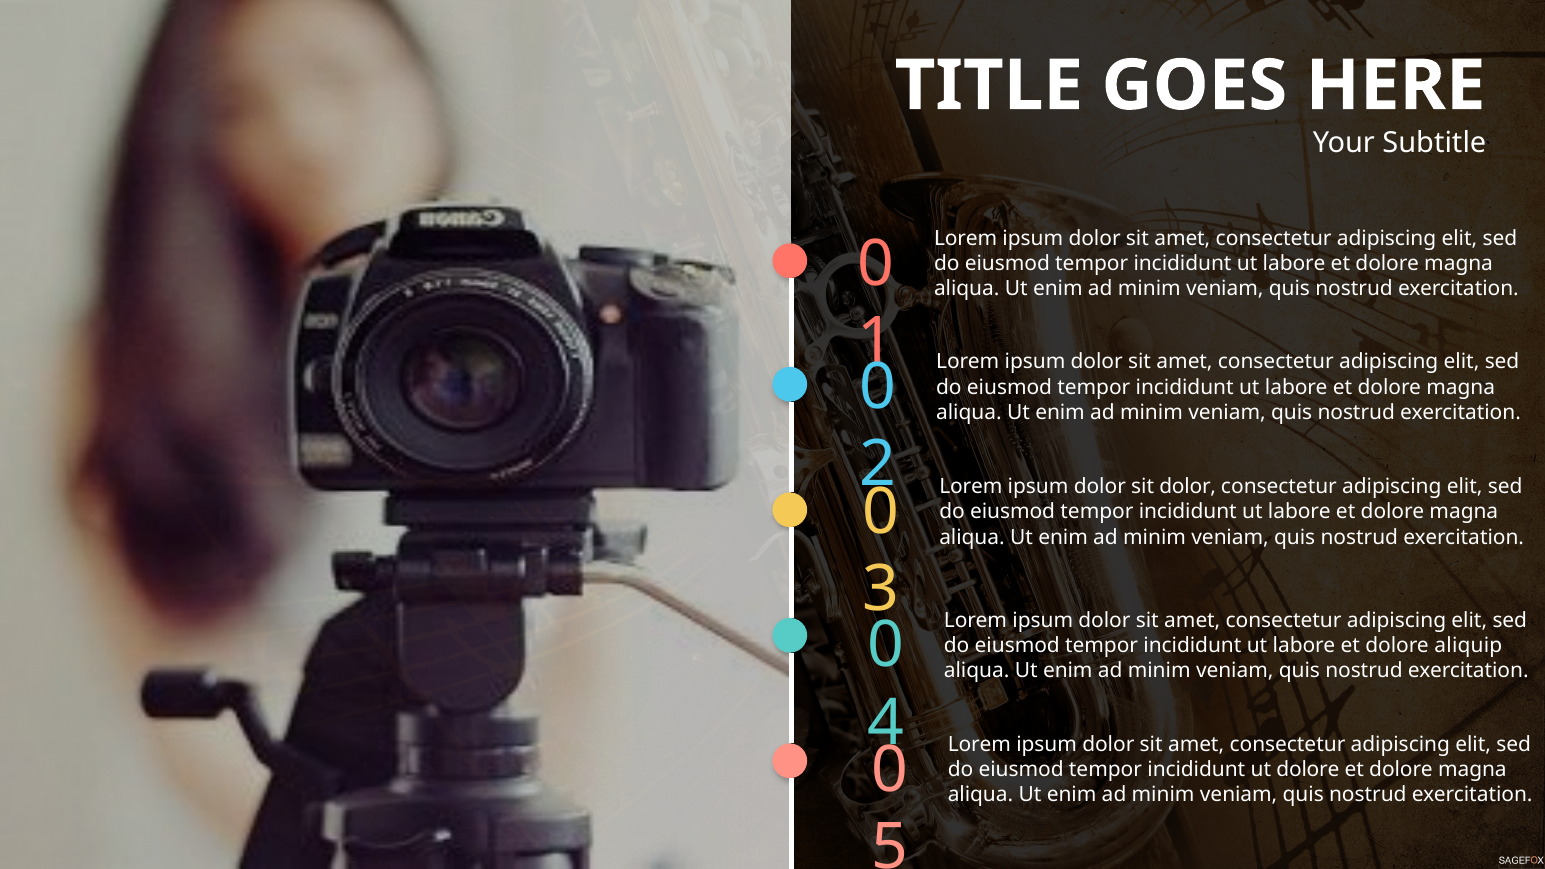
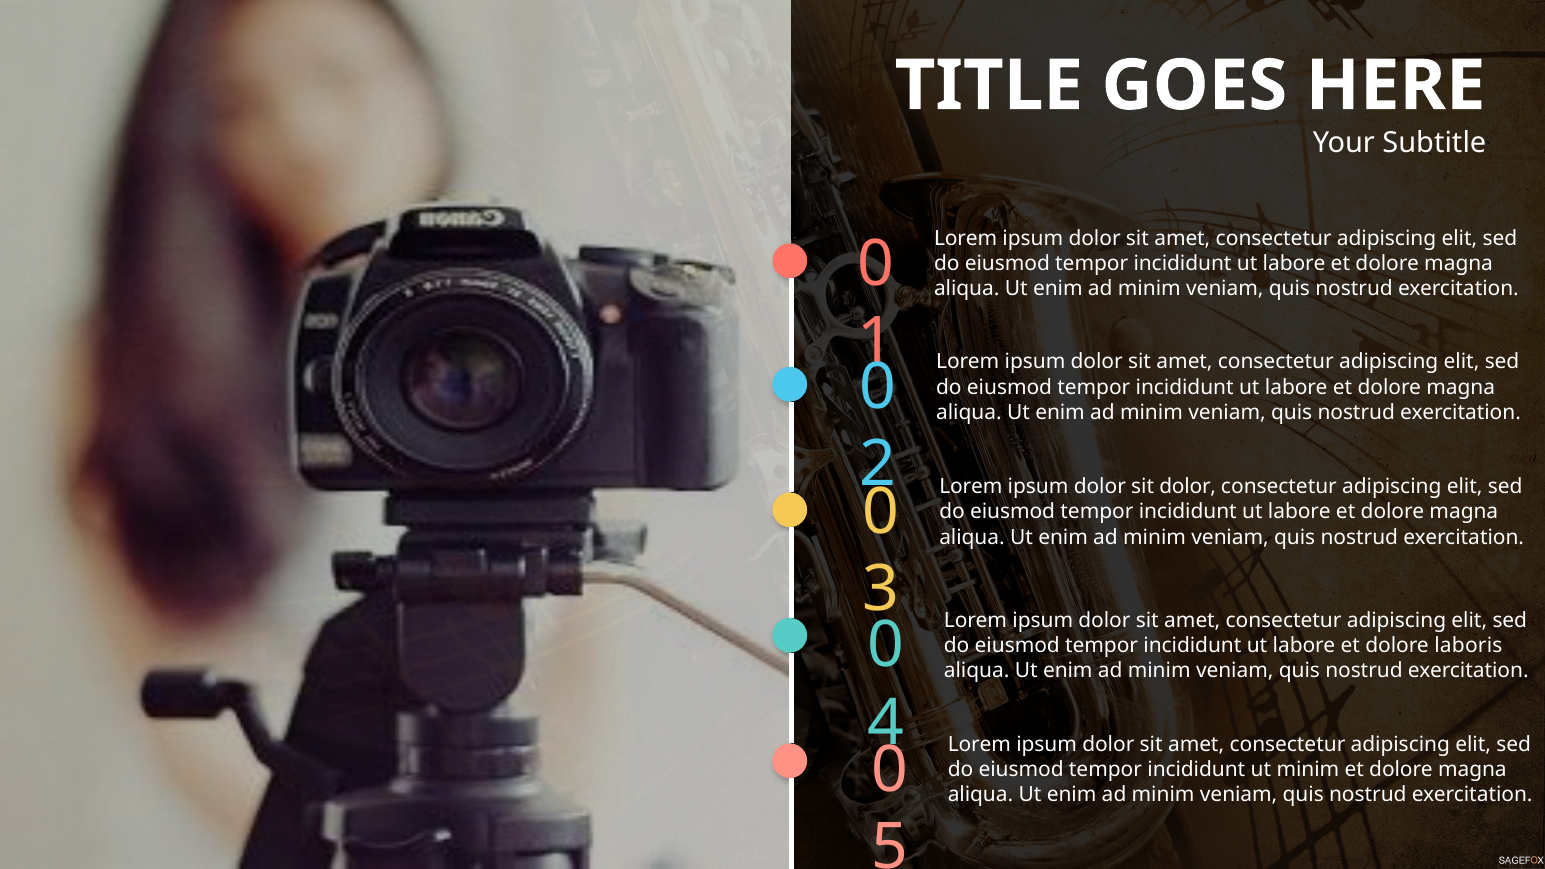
aliquip: aliquip -> laboris
ut dolore: dolore -> minim
